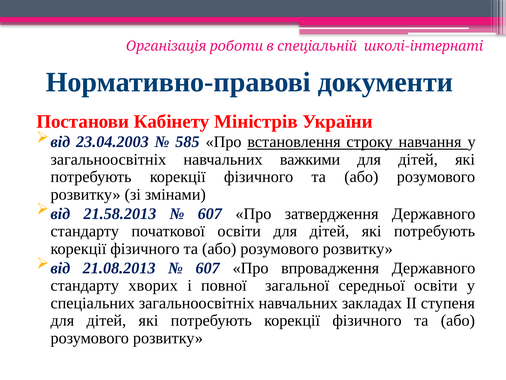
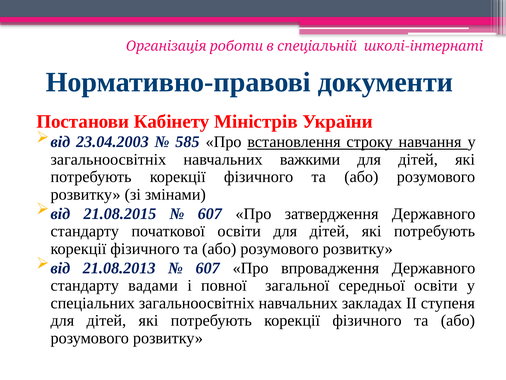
21.58.2013: 21.58.2013 -> 21.08.2015
хворих: хворих -> вадами
